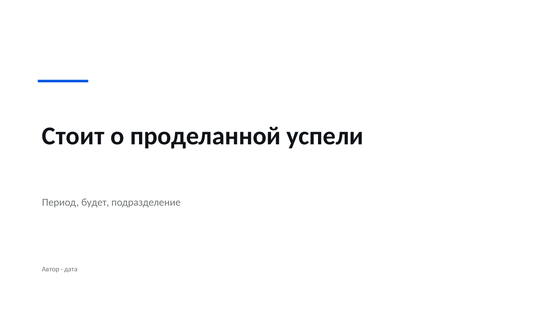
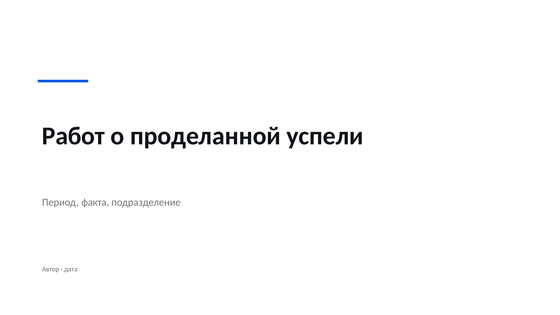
Стоит: Стоит -> Работ
будет: будет -> факта
